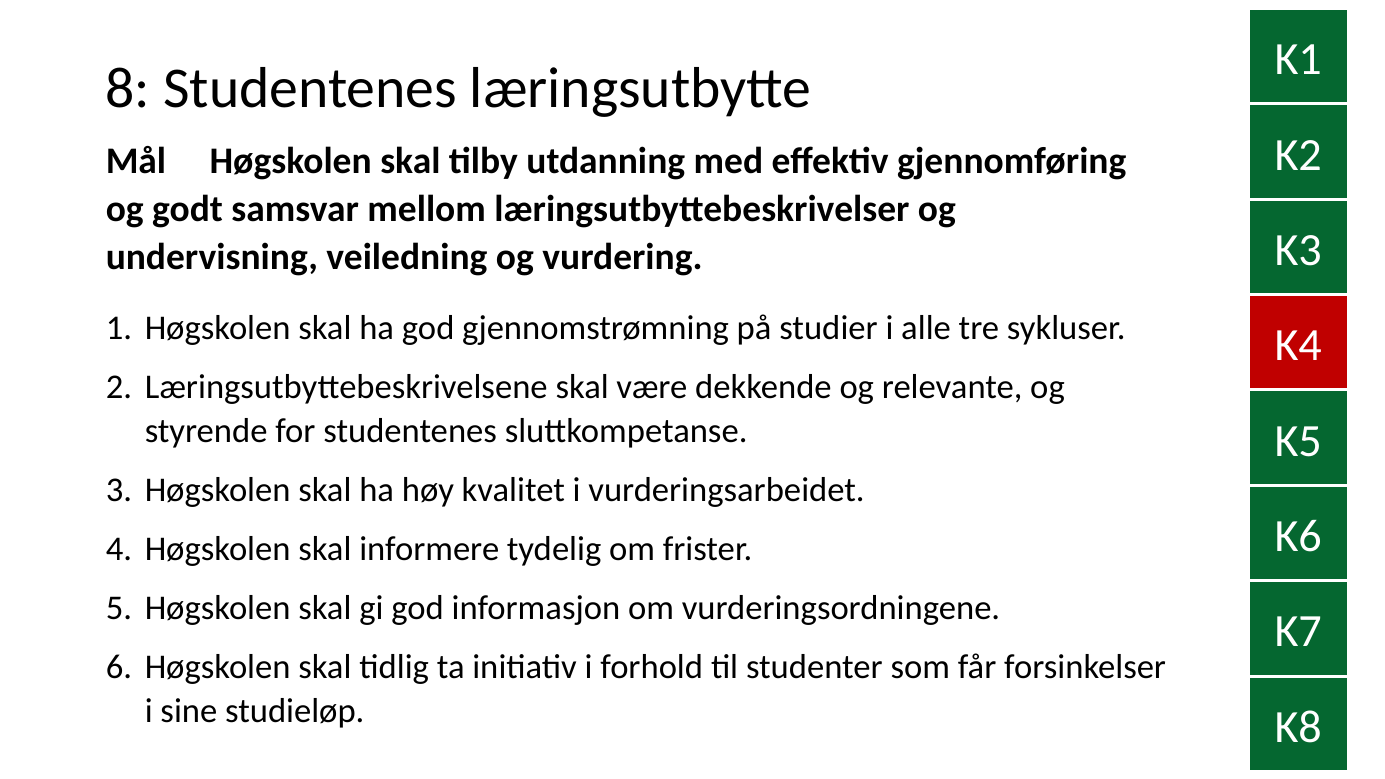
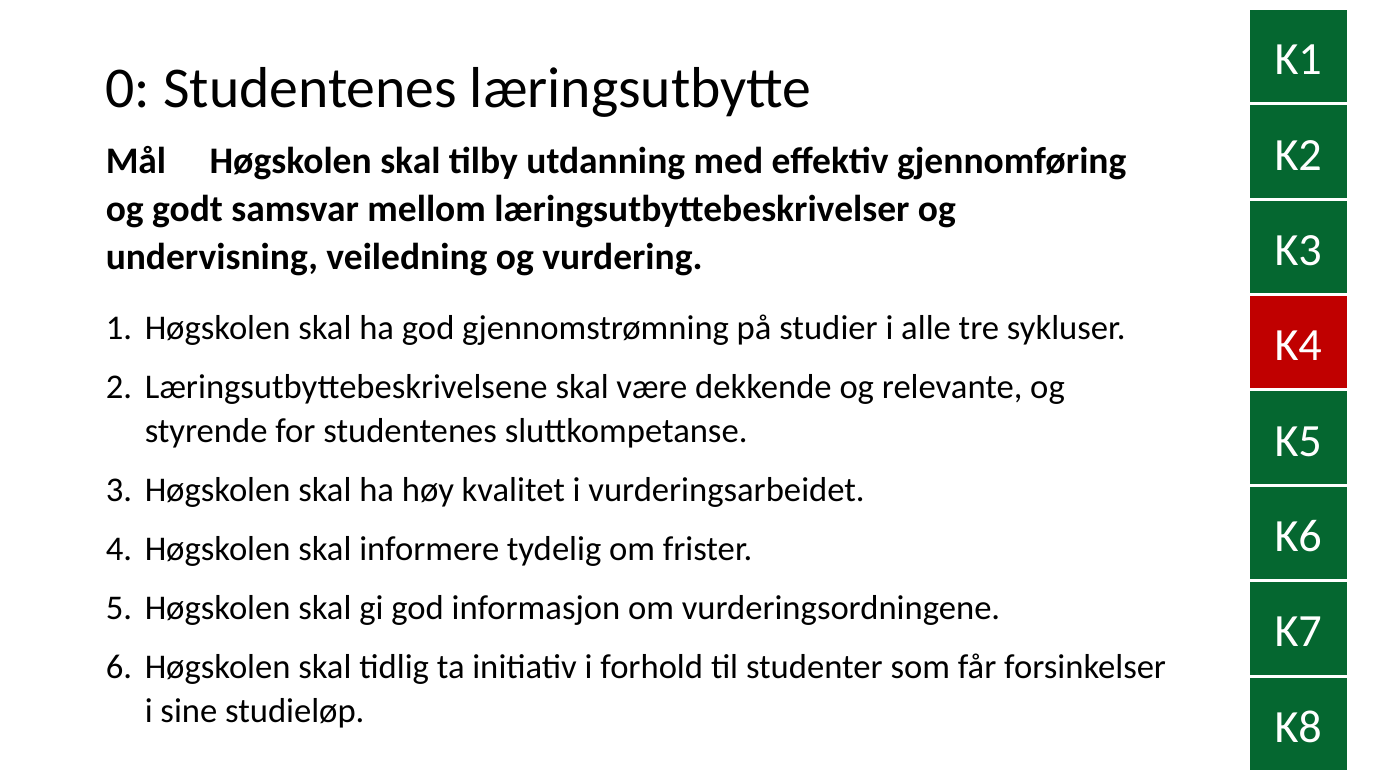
8: 8 -> 0
